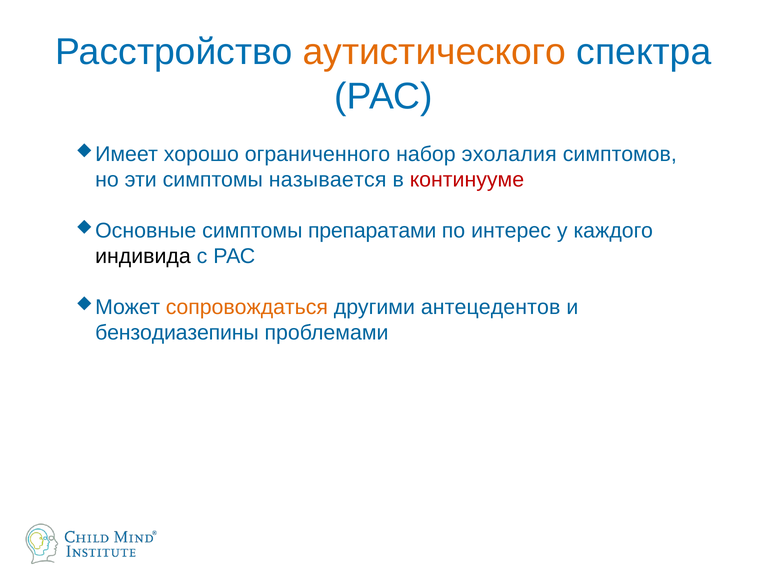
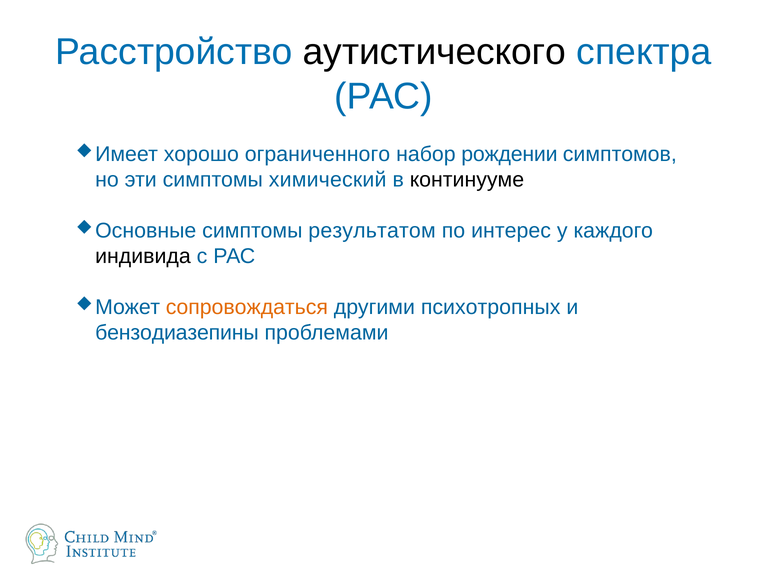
аутистического colour: orange -> black
эхолалия: эхолалия -> рождении
называется: называется -> химический
континууме colour: red -> black
препаратами: препаратами -> результатом
антецедентов: антецедентов -> психотропных
